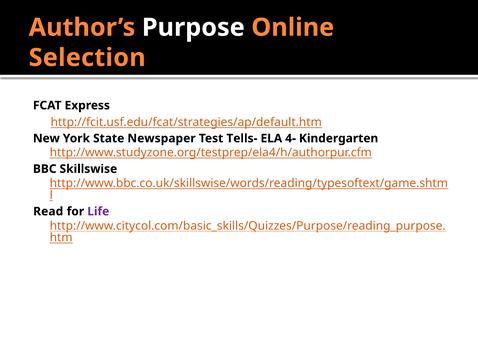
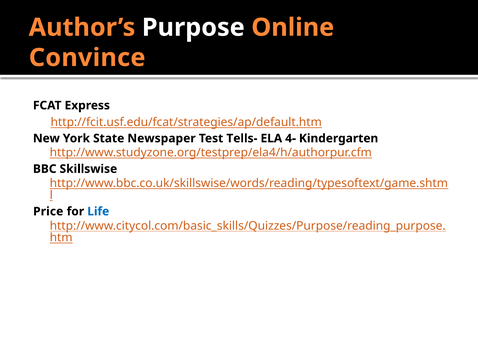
Selection: Selection -> Convince
Read: Read -> Price
Life colour: purple -> blue
